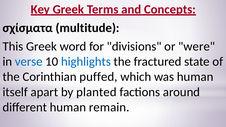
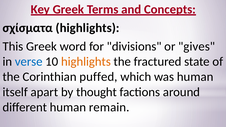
σχίσματα multitude: multitude -> highlights
were: were -> gives
highlights at (86, 62) colour: blue -> orange
planted: planted -> thought
